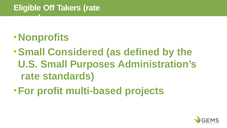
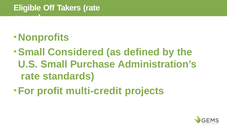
Purposes: Purposes -> Purchase
multi-based: multi-based -> multi-credit
